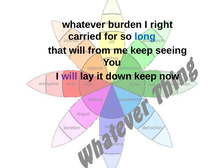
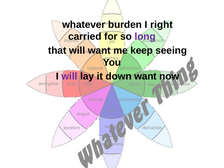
long colour: blue -> purple
will from: from -> want
down keep: keep -> want
